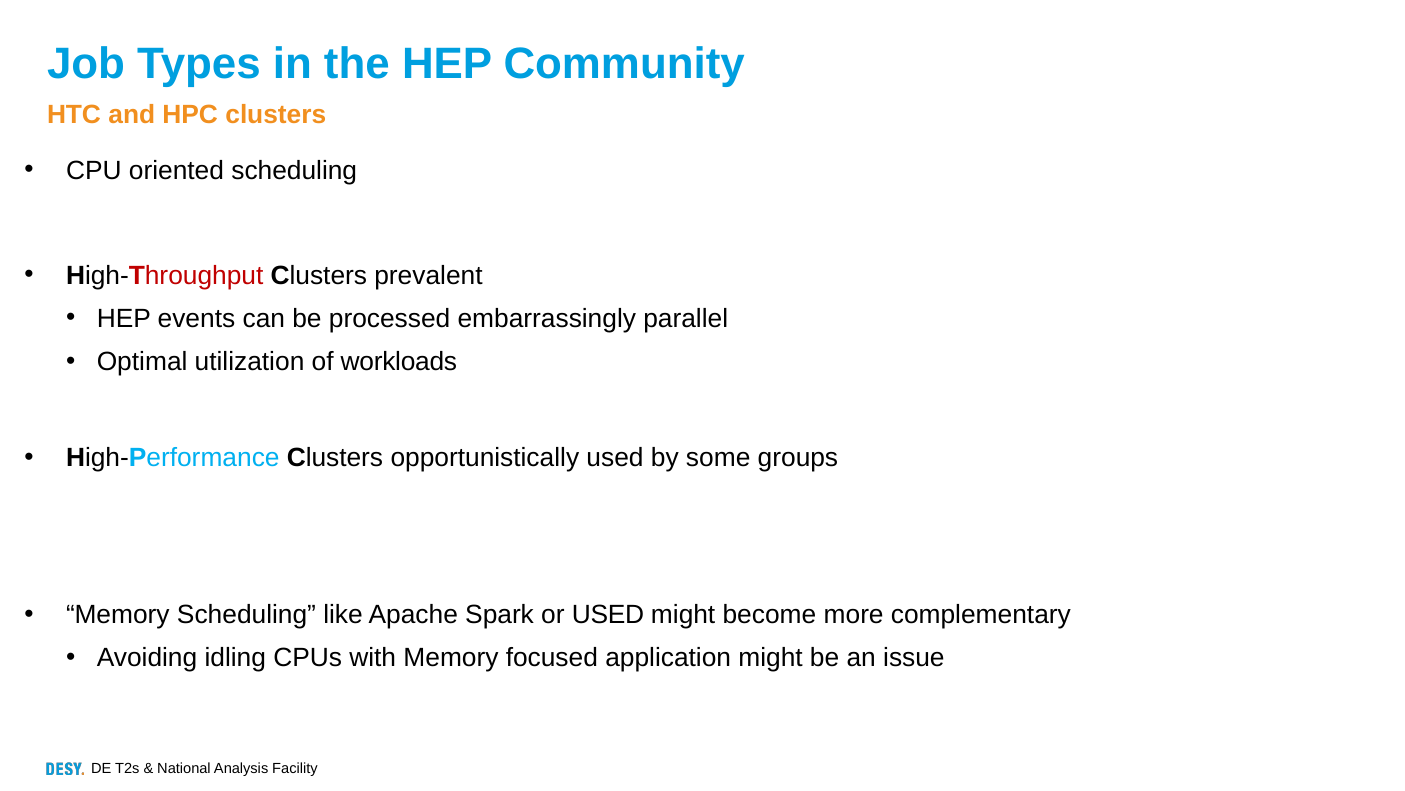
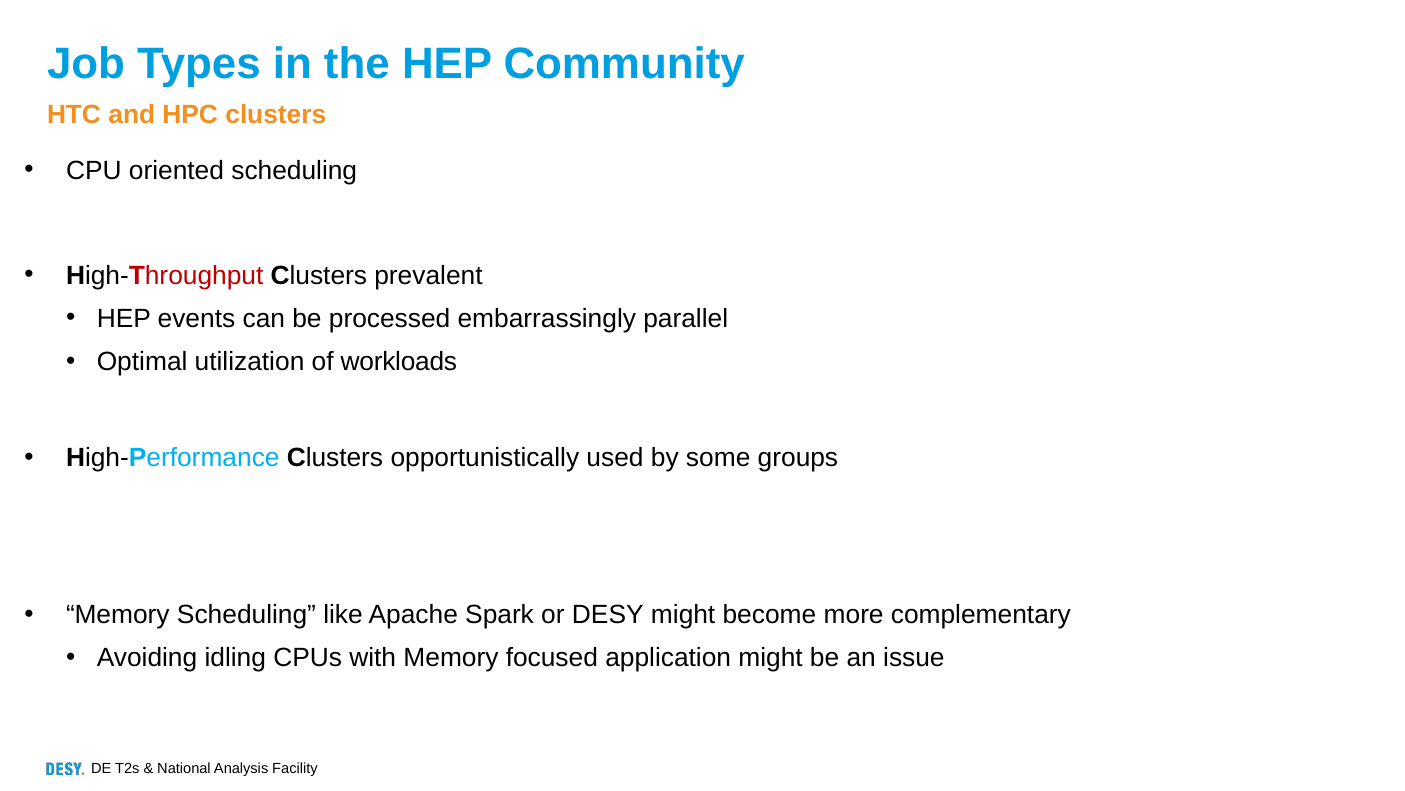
or USED: USED -> DESY
